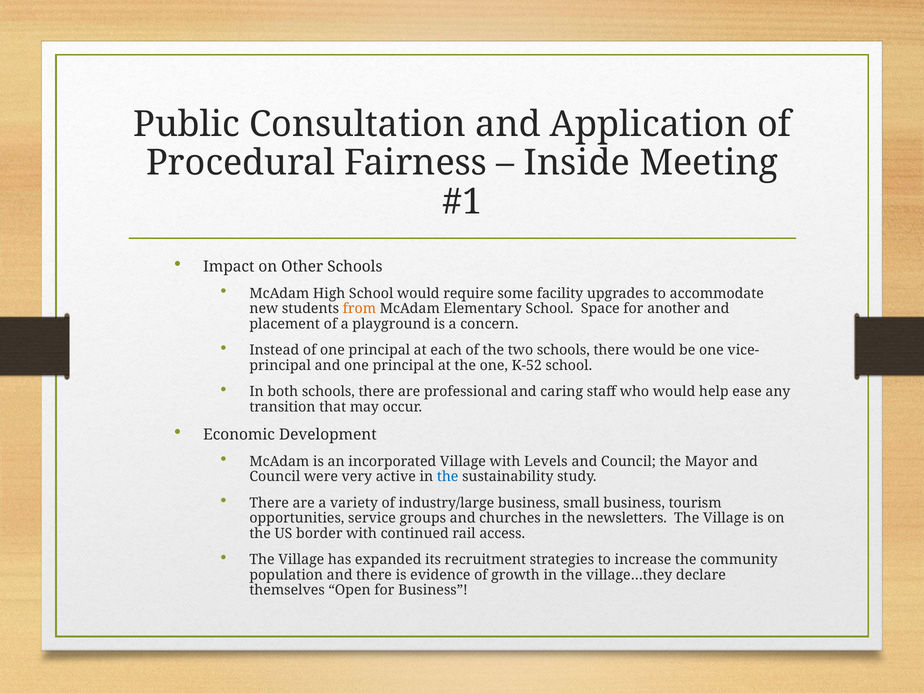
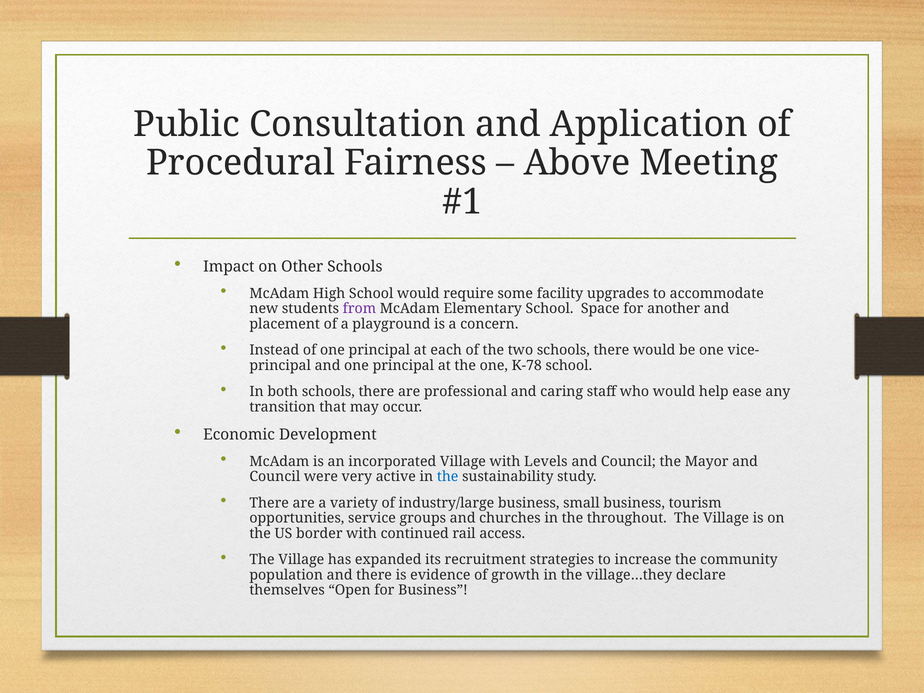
Inside: Inside -> Above
from colour: orange -> purple
K-52: K-52 -> K-78
newsletters: newsletters -> throughout
